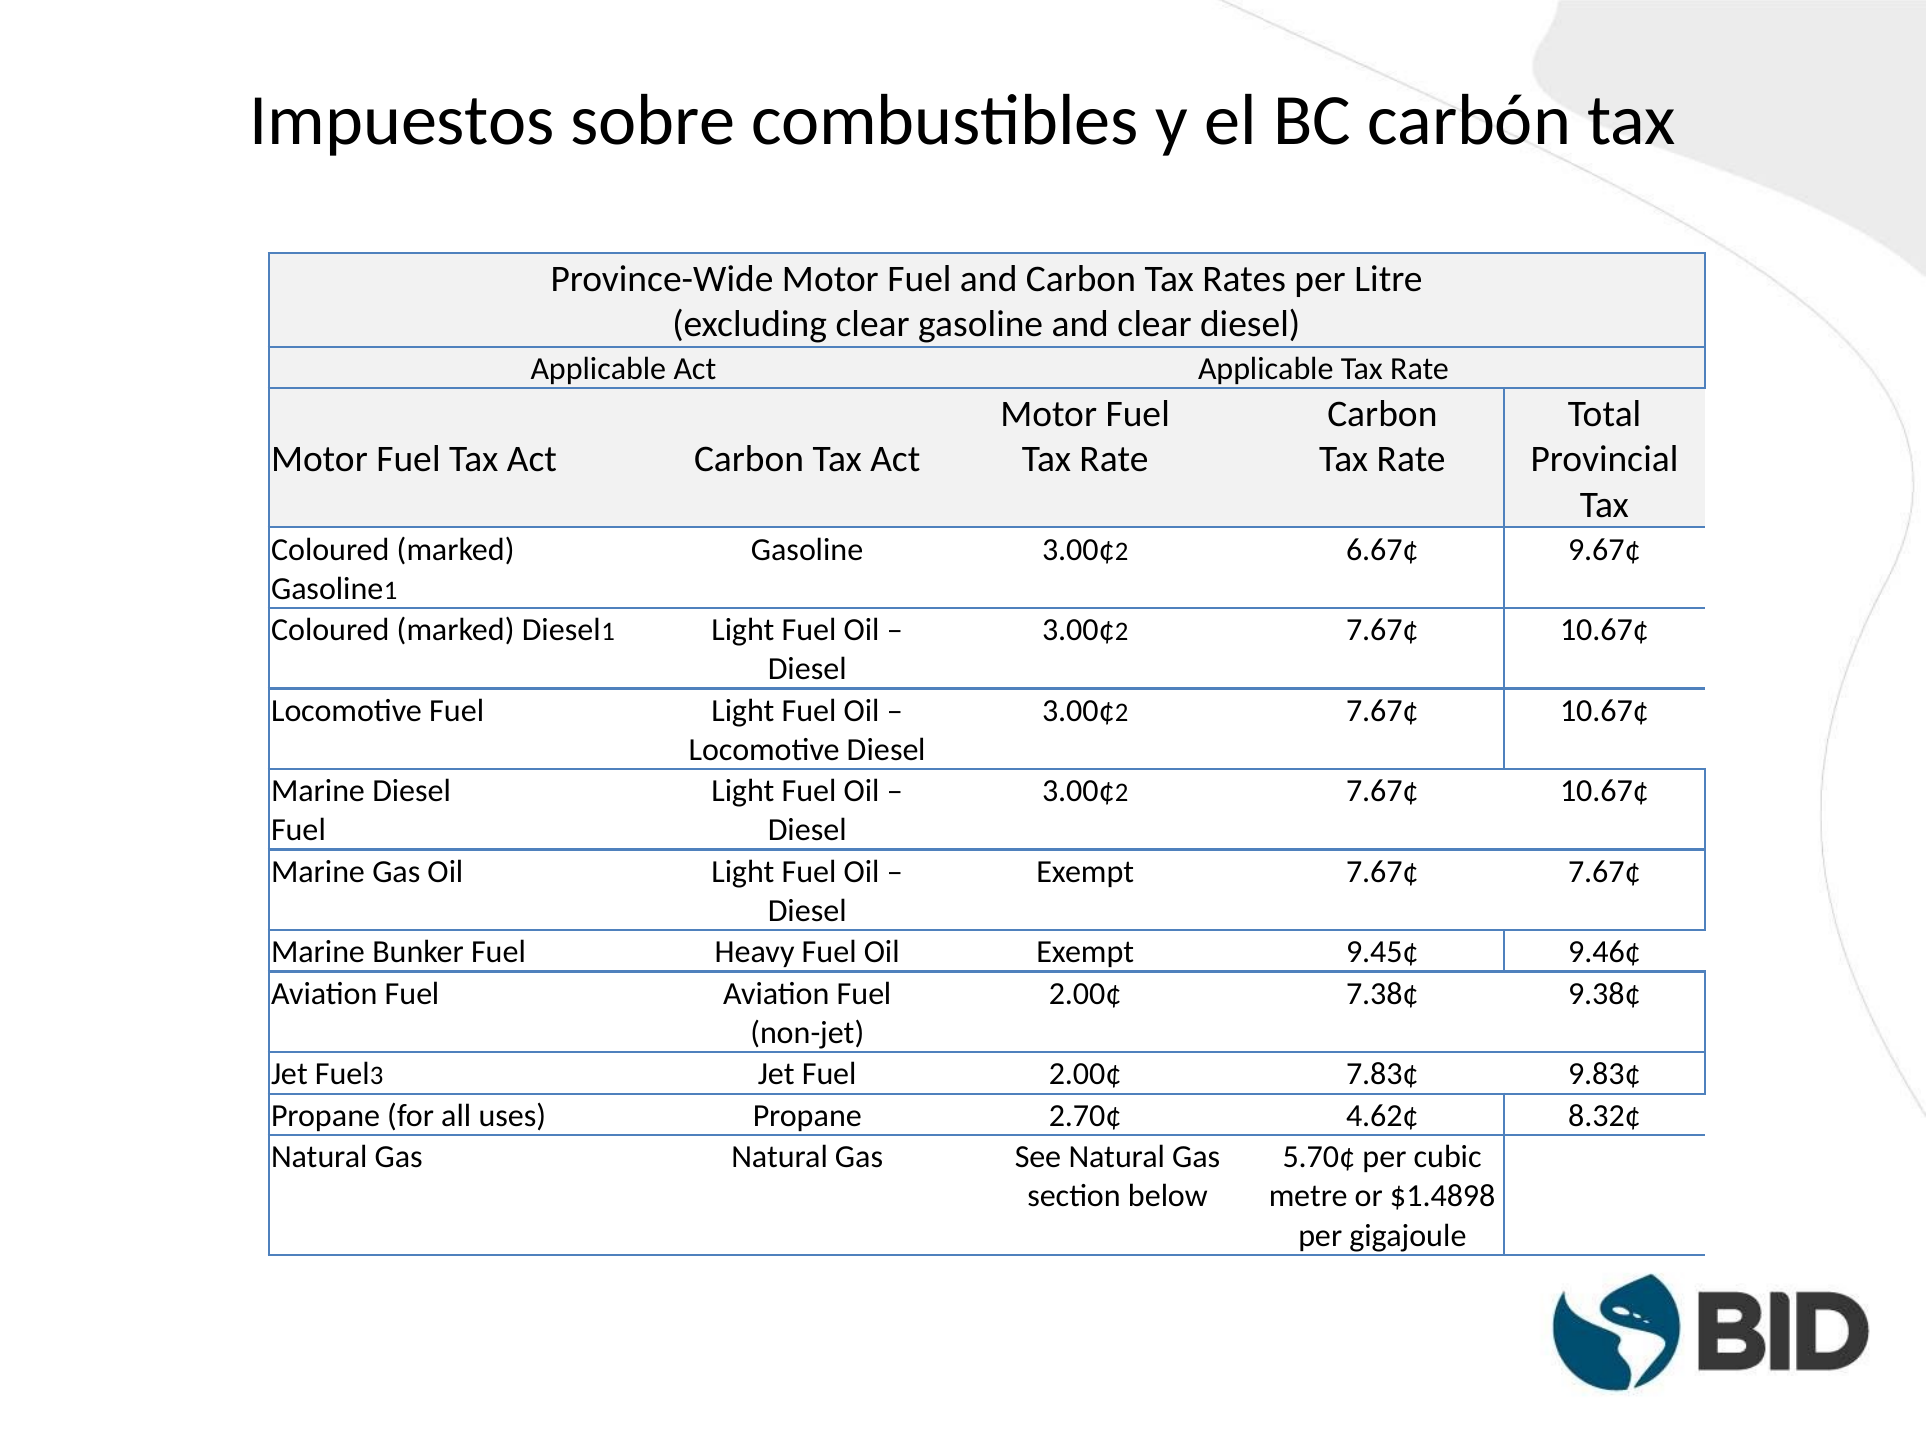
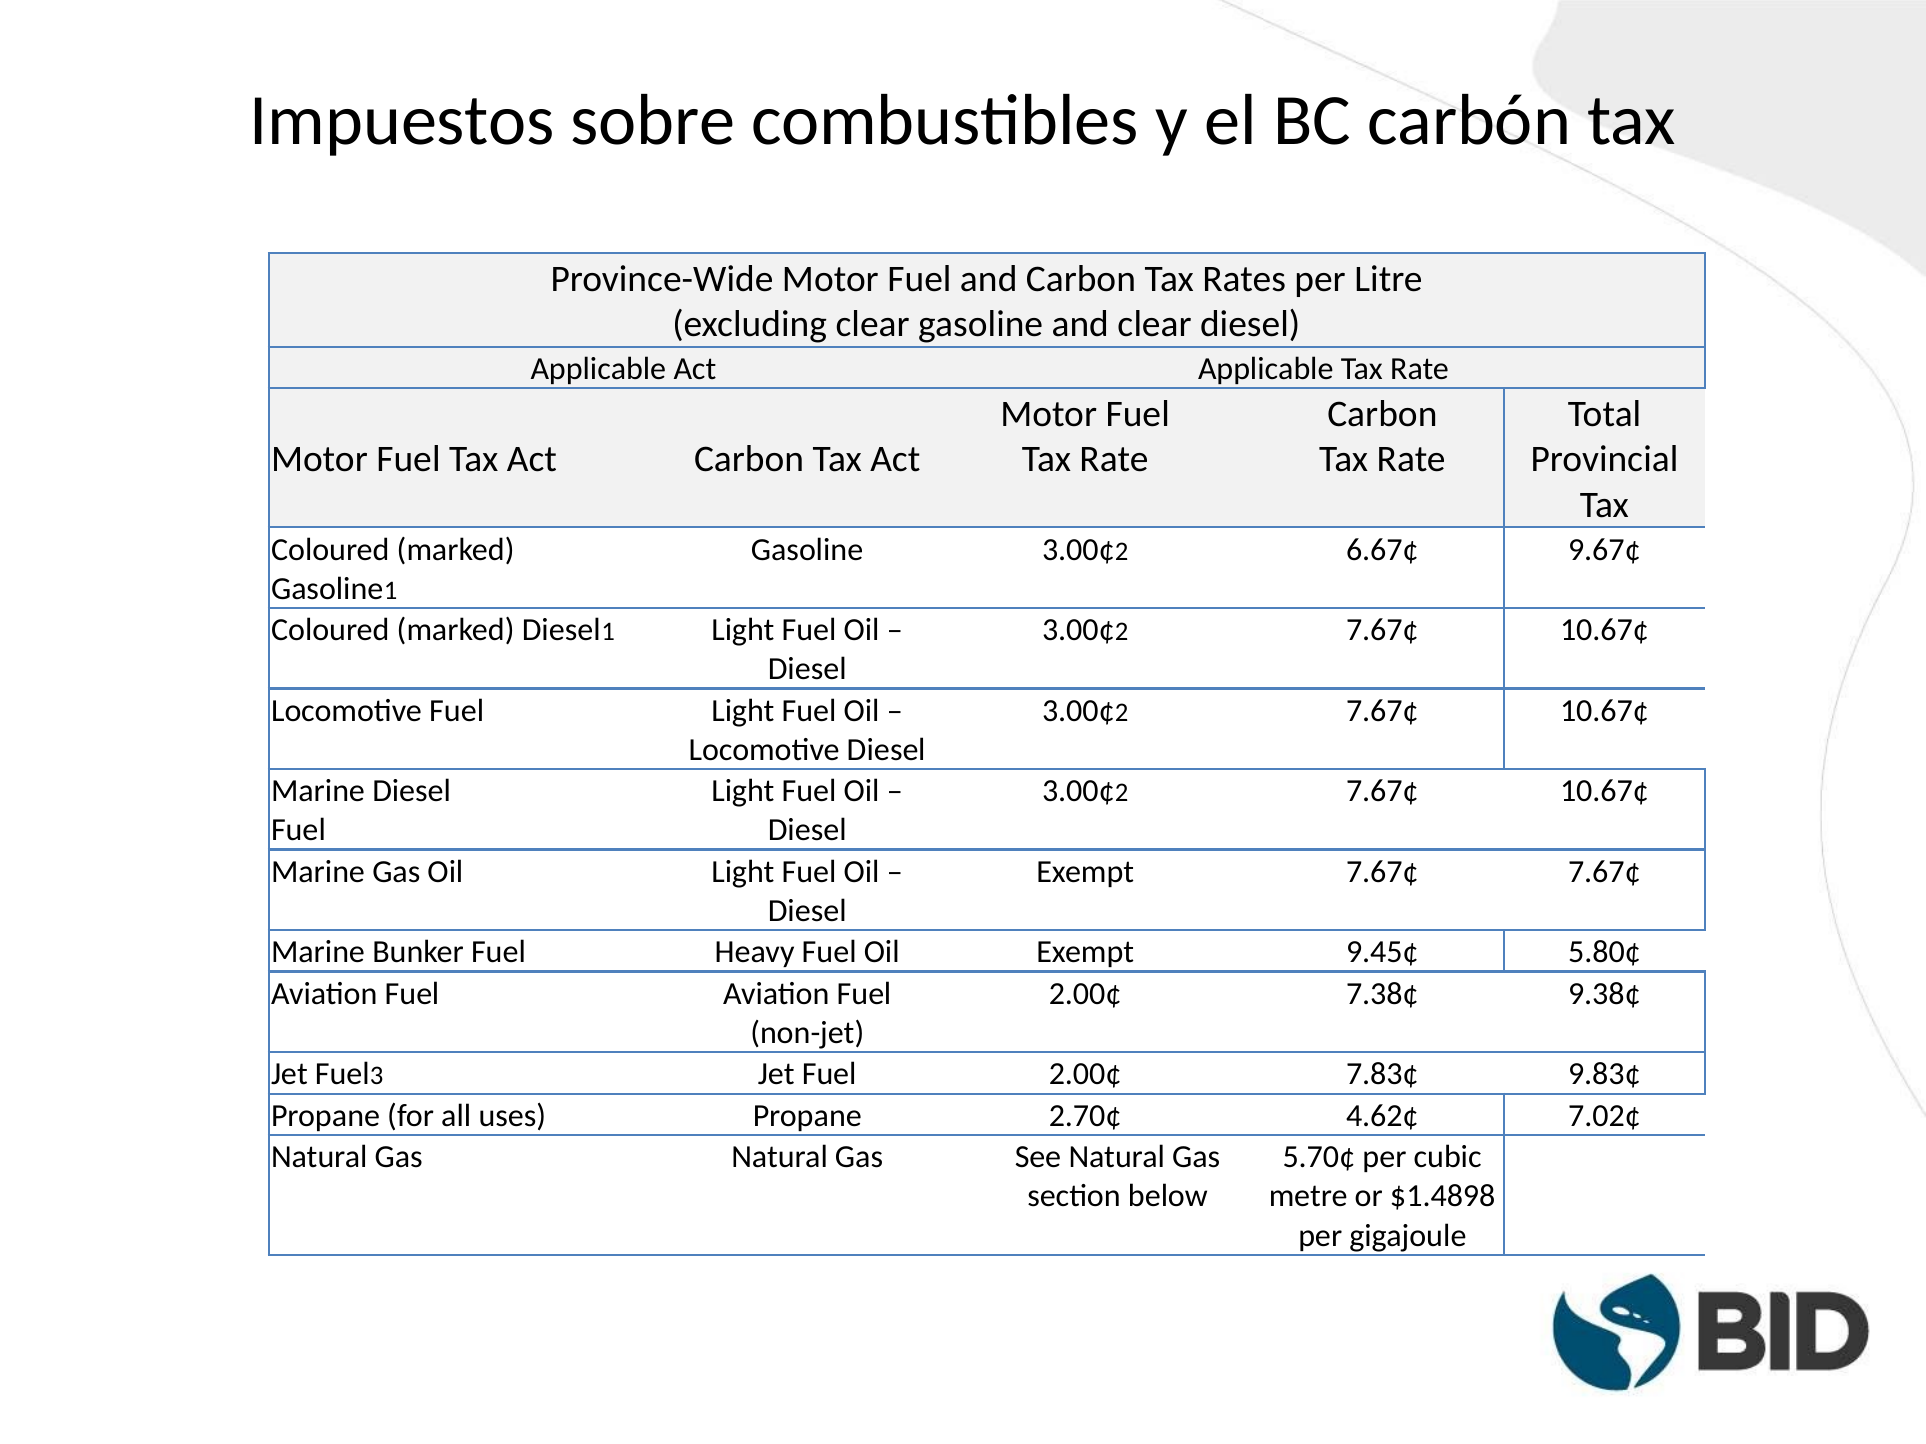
9.46¢: 9.46¢ -> 5.80¢
8.32¢: 8.32¢ -> 7.02¢
